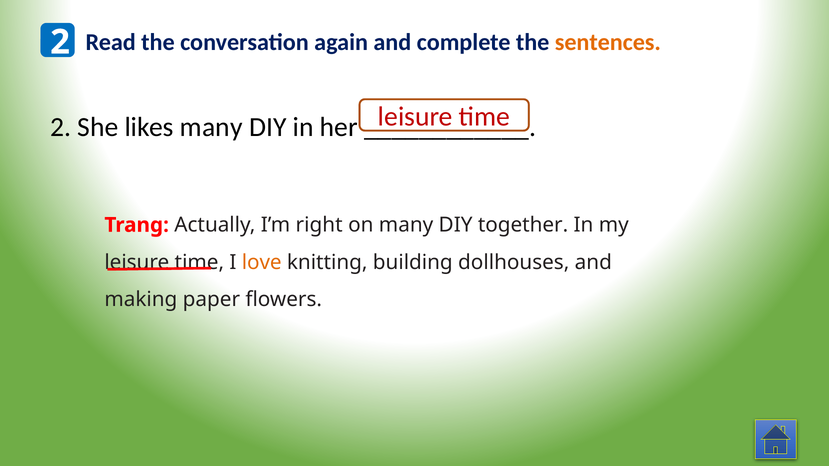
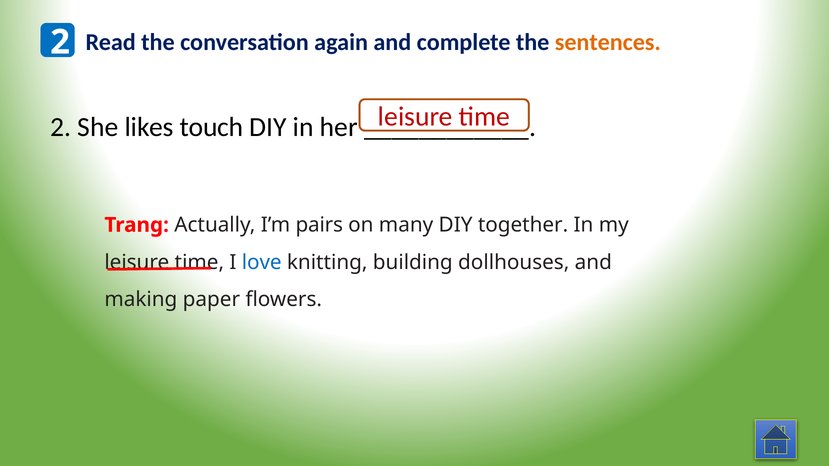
likes many: many -> touch
right: right -> pairs
love colour: orange -> blue
